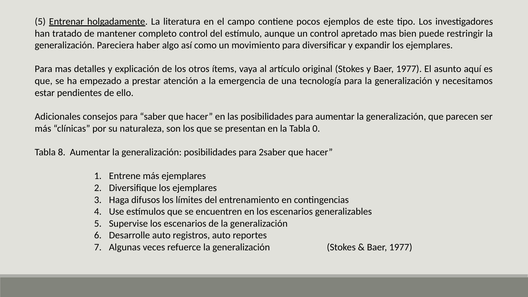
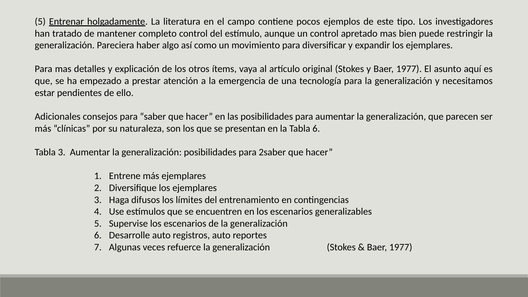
Tabla 0: 0 -> 6
Tabla 8: 8 -> 3
